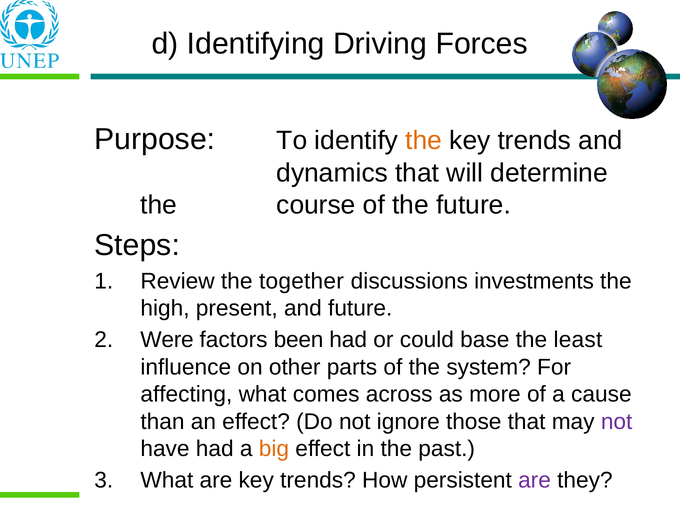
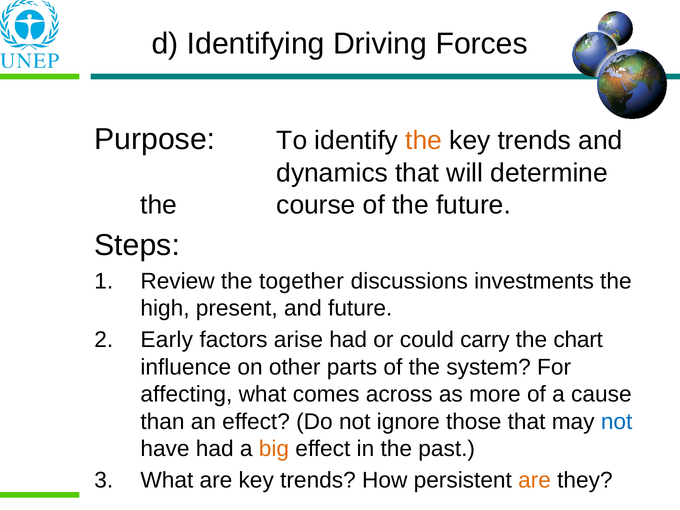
Were: Were -> Early
been: been -> arise
base: base -> carry
least: least -> chart
not at (617, 422) colour: purple -> blue
are at (535, 480) colour: purple -> orange
